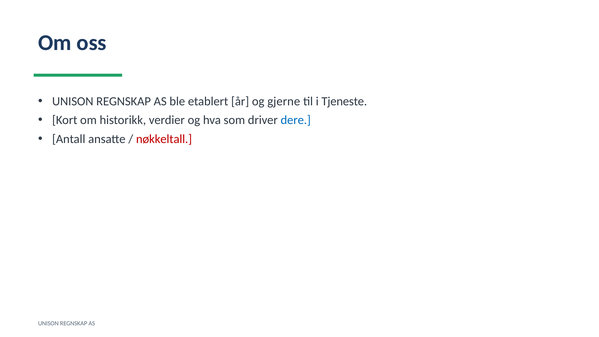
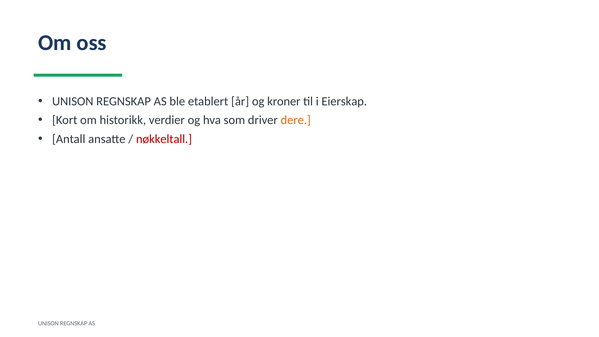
gjerne: gjerne -> kroner
Tjeneste: Tjeneste -> Eierskap
dere colour: blue -> orange
